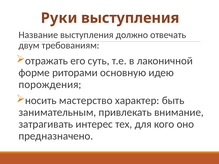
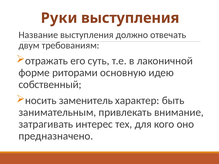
порождения: порождения -> собственный
мастерство: мастерство -> заменитель
